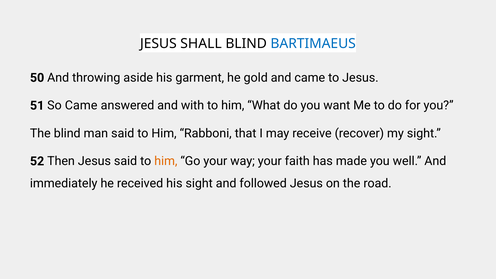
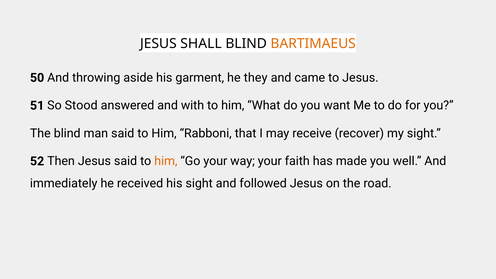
BARTIMAEUS colour: blue -> orange
gold: gold -> they
So Came: Came -> Stood
